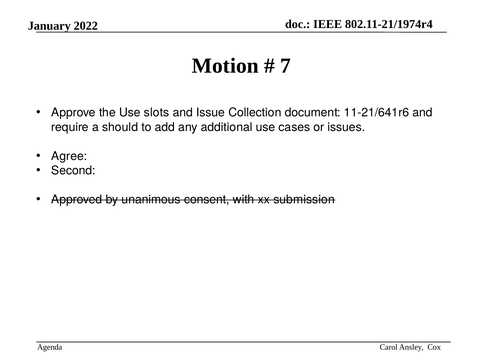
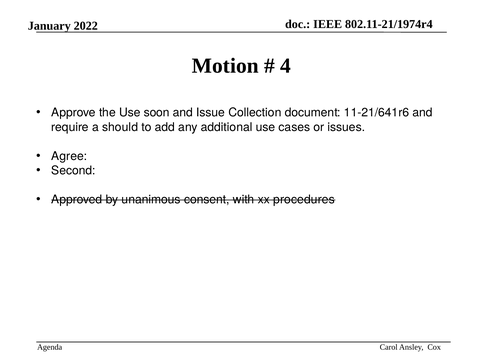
7: 7 -> 4
slots: slots -> soon
submission: submission -> procedures
